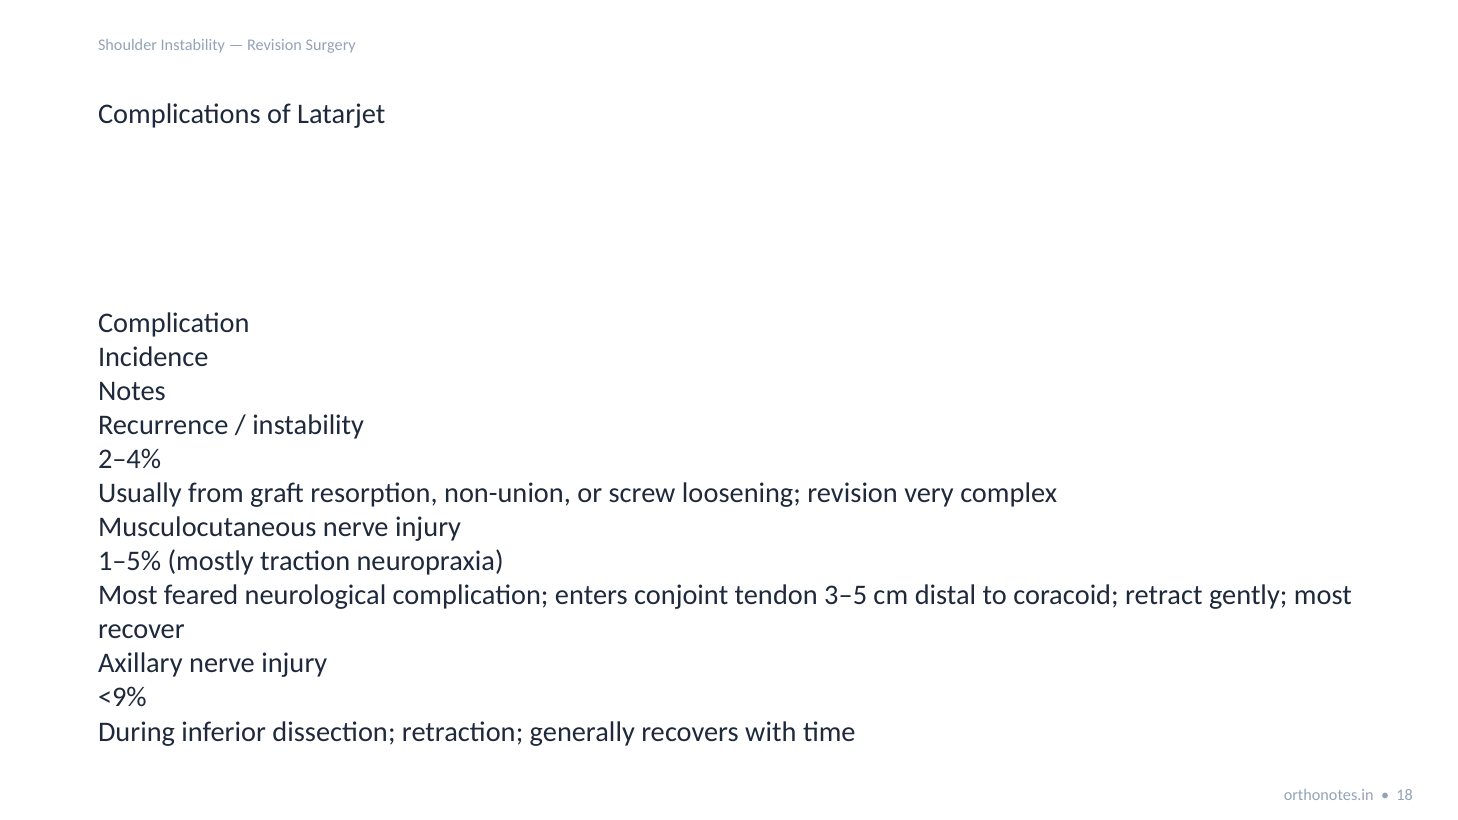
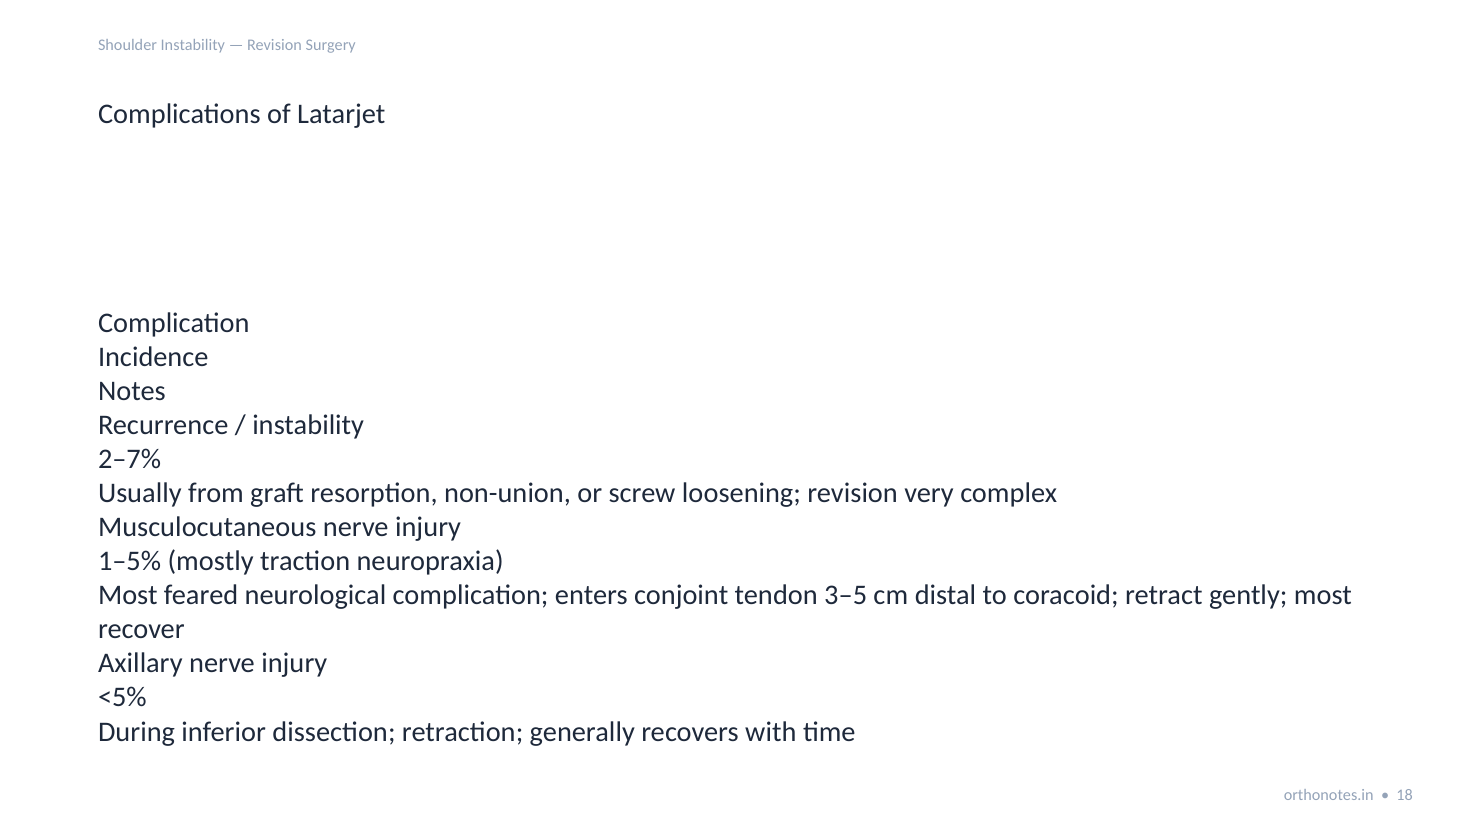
2–4%: 2–4% -> 2–7%
<9%: <9% -> <5%
